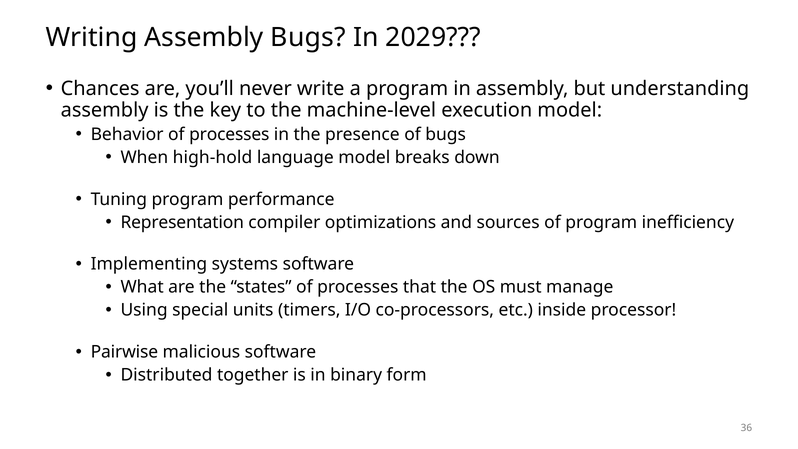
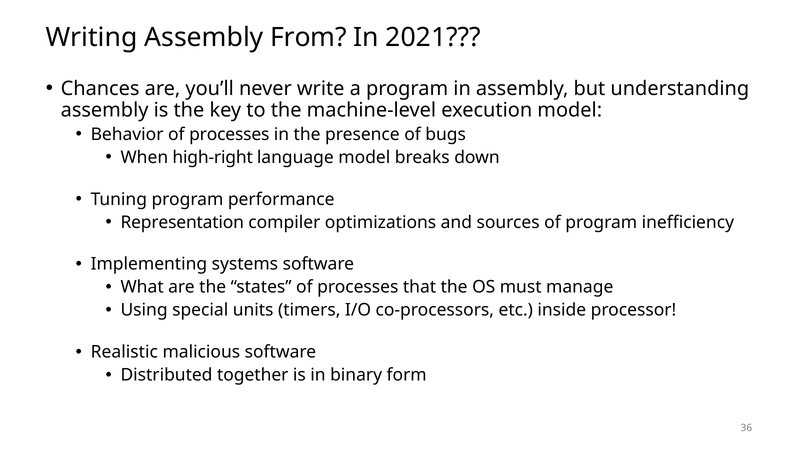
Assembly Bugs: Bugs -> From
2029: 2029 -> 2021
high-hold: high-hold -> high-right
Pairwise: Pairwise -> Realistic
